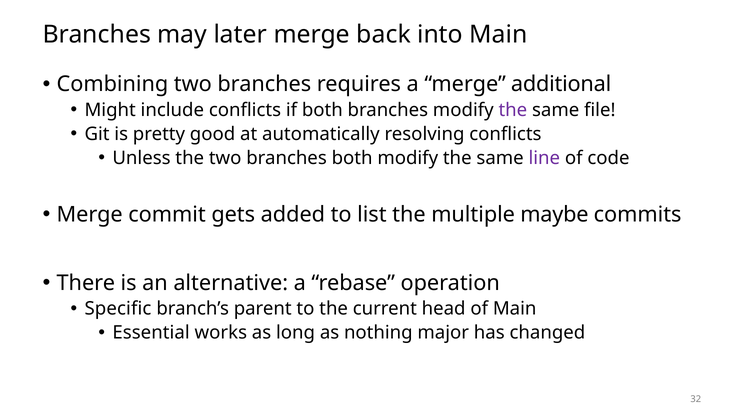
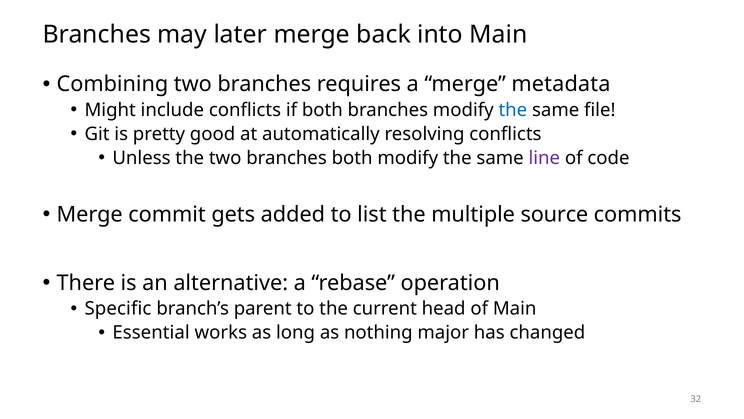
additional: additional -> metadata
the at (513, 110) colour: purple -> blue
maybe: maybe -> source
